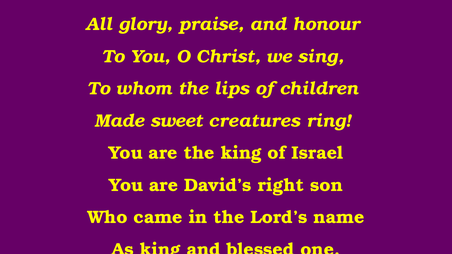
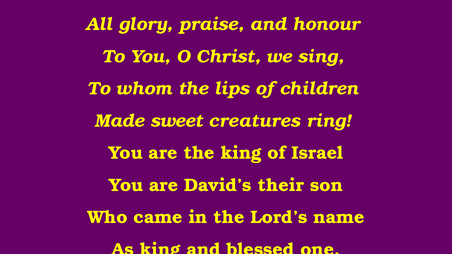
right: right -> their
